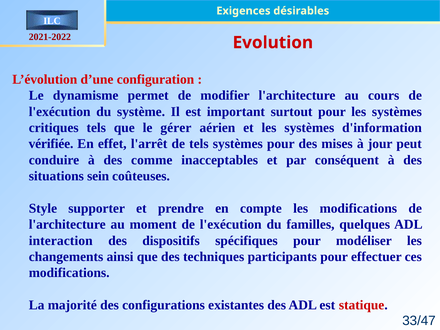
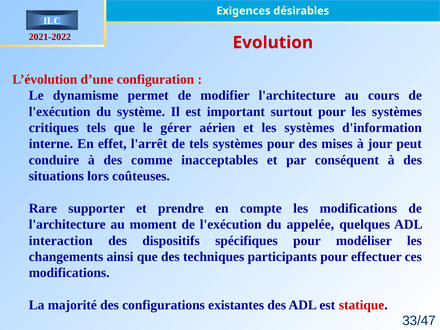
vérifiée: vérifiée -> interne
sein: sein -> lors
Style: Style -> Rare
familles: familles -> appelée
